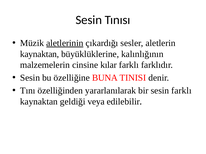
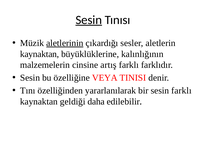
Sesin at (89, 20) underline: none -> present
kılar: kılar -> artış
BUNA: BUNA -> VEYA
veya: veya -> daha
